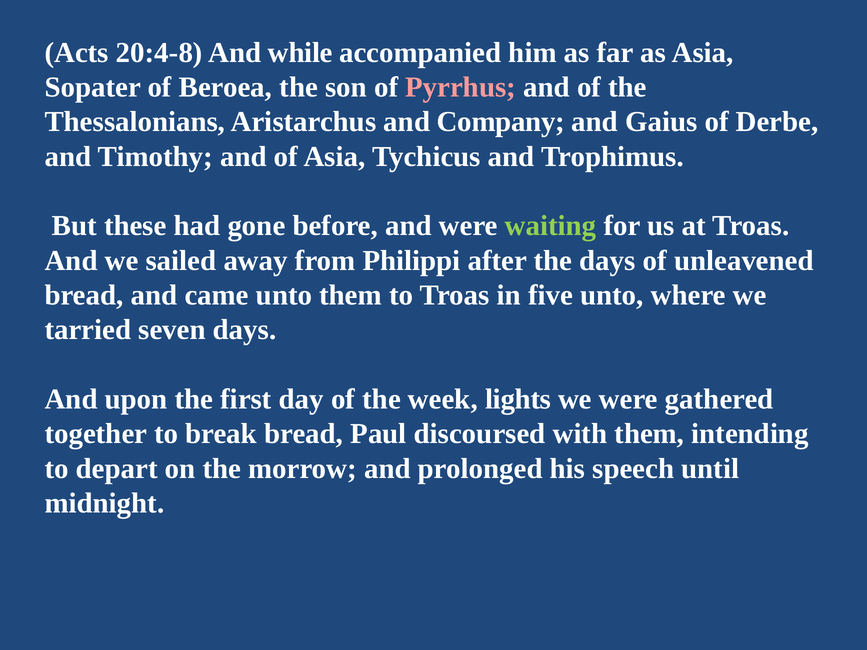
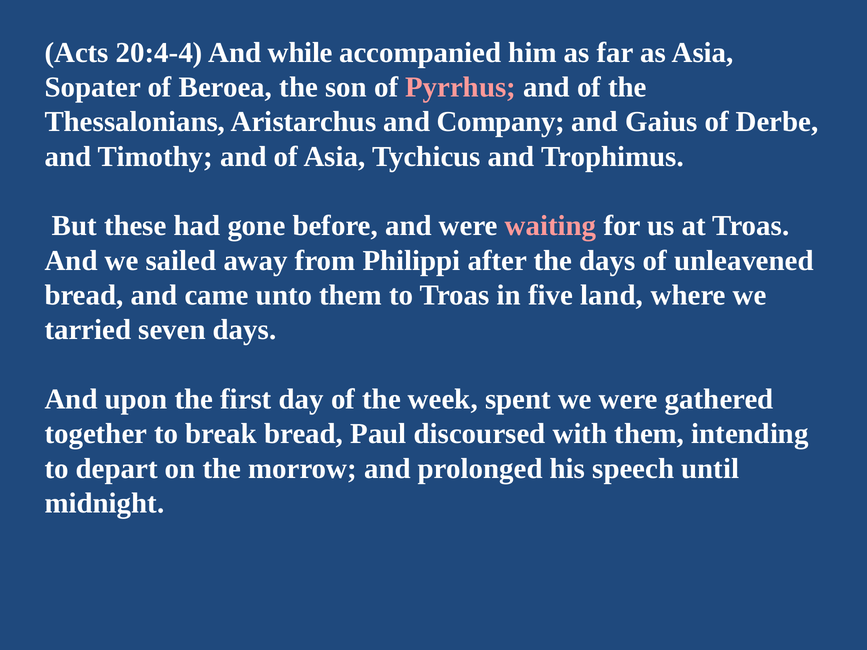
20:4-8: 20:4-8 -> 20:4-4
waiting colour: light green -> pink
five unto: unto -> land
lights: lights -> spent
